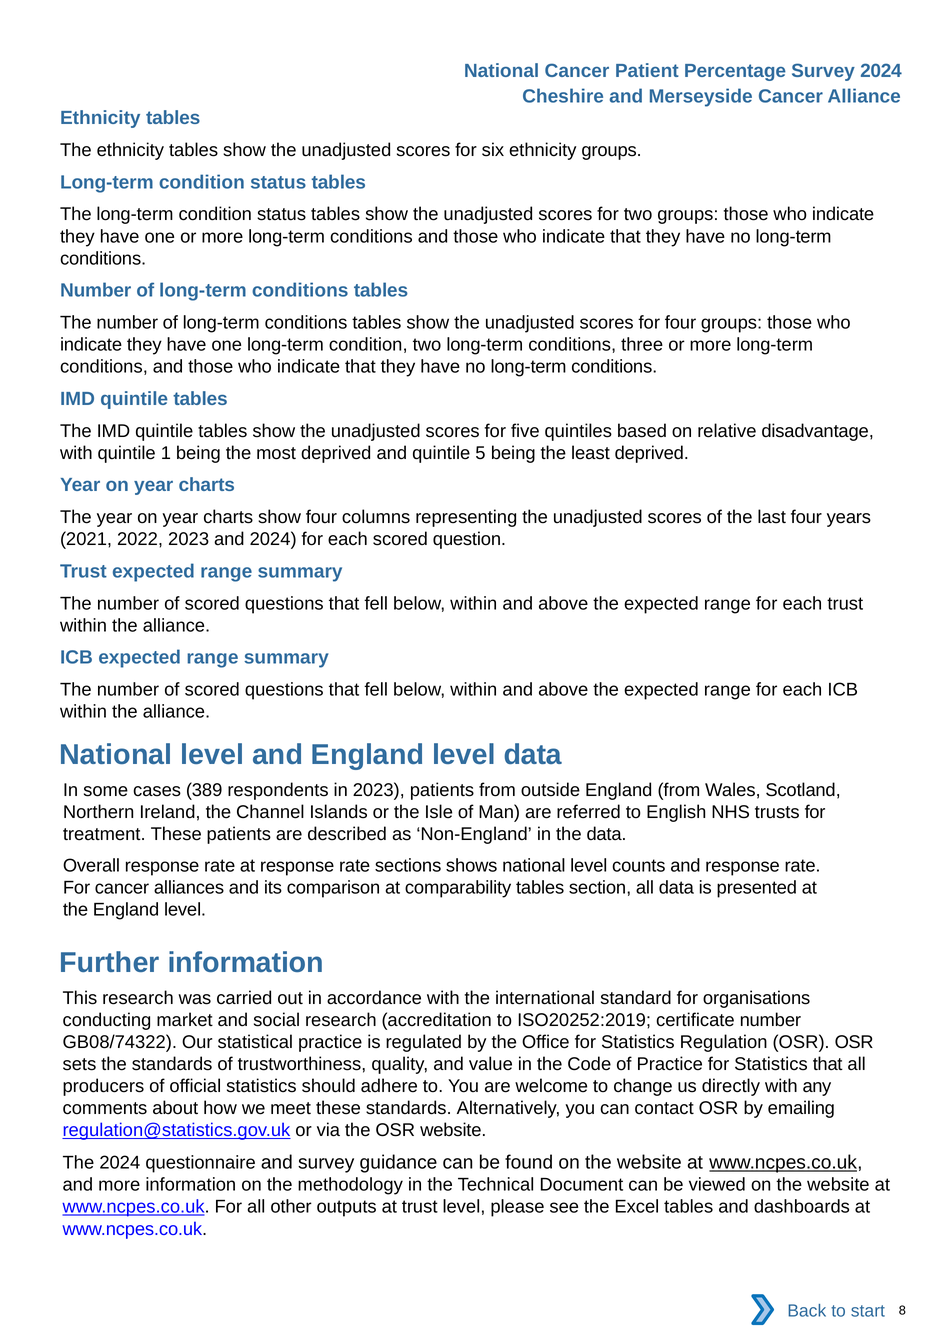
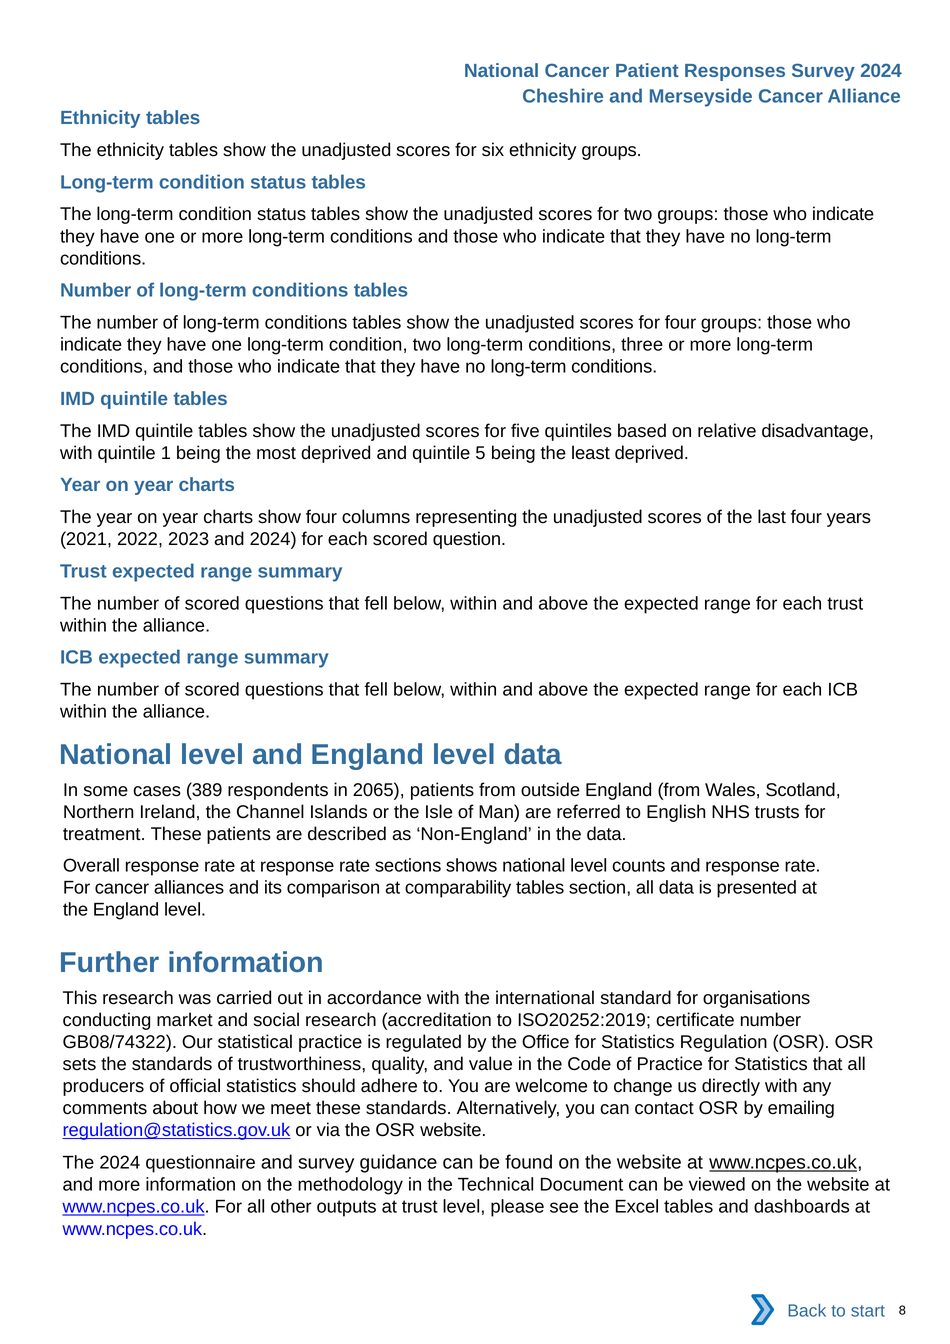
Percentage: Percentage -> Responses
in 2023: 2023 -> 2065
